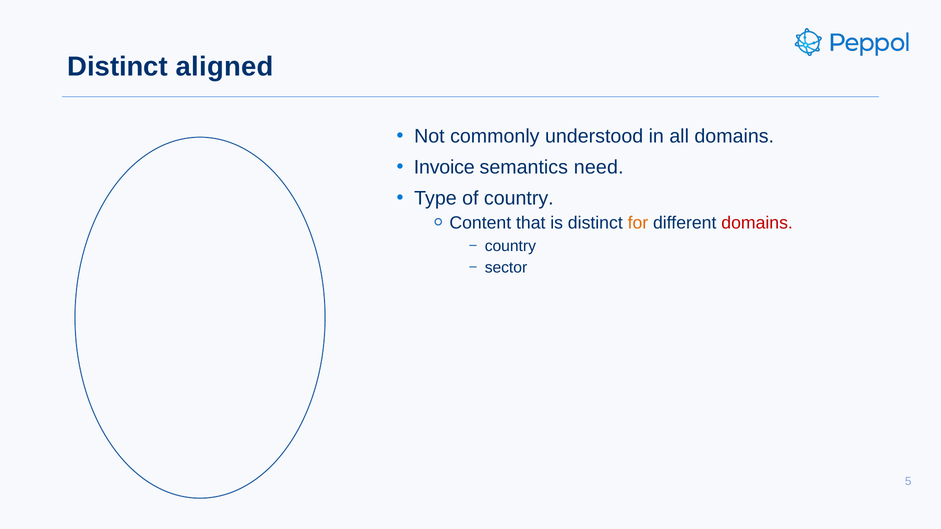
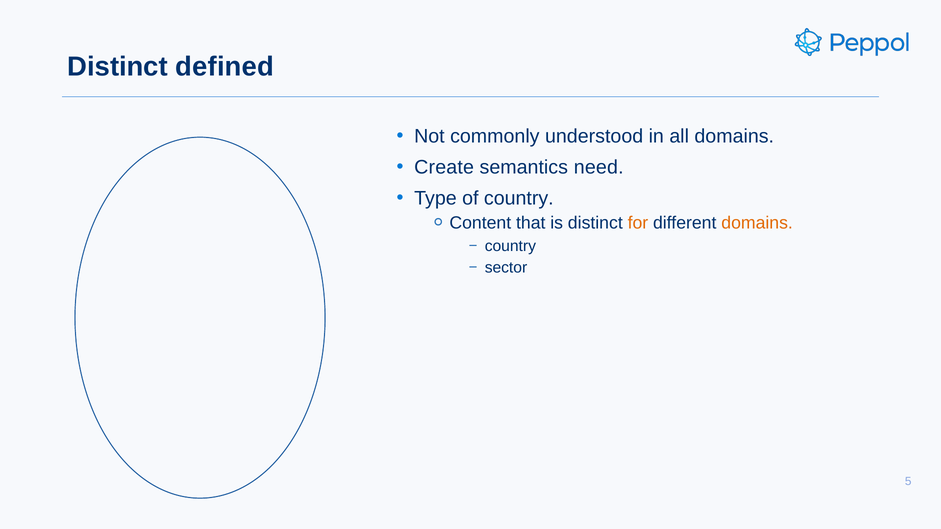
aligned: aligned -> defined
Invoice: Invoice -> Create
domains at (757, 223) colour: red -> orange
